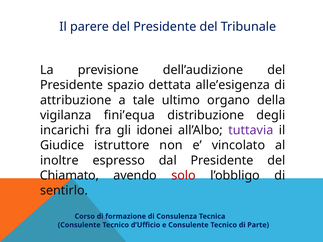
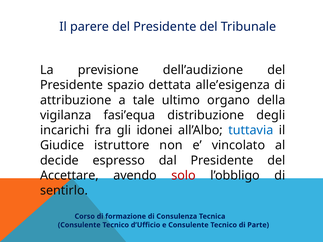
fini’equa: fini’equa -> fasi’equa
tuttavia colour: purple -> blue
inoltre: inoltre -> decide
Chiamato: Chiamato -> Accettare
